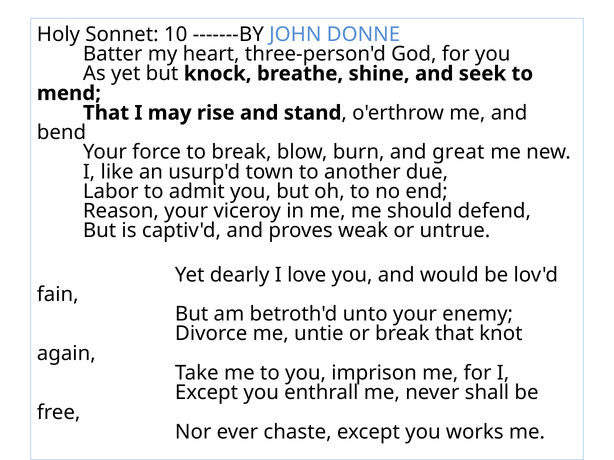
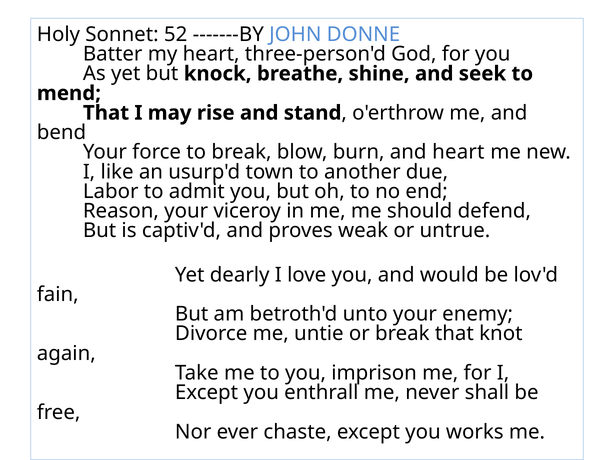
10: 10 -> 52
and great: great -> heart
